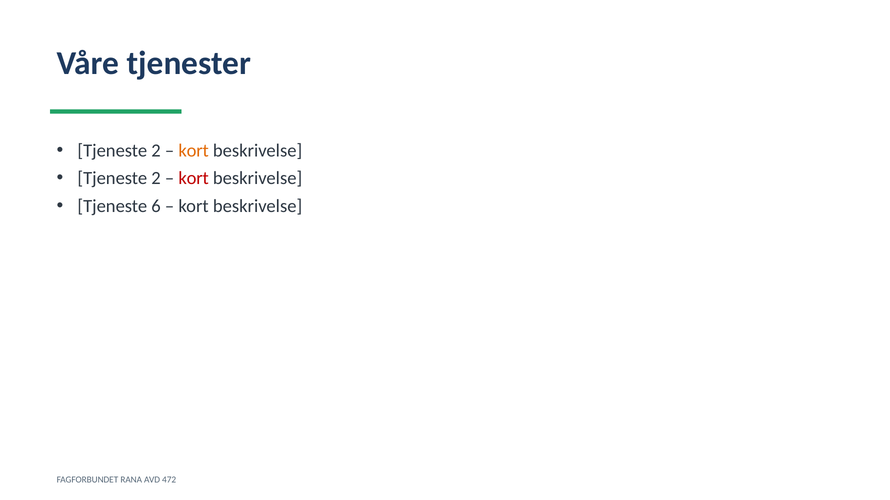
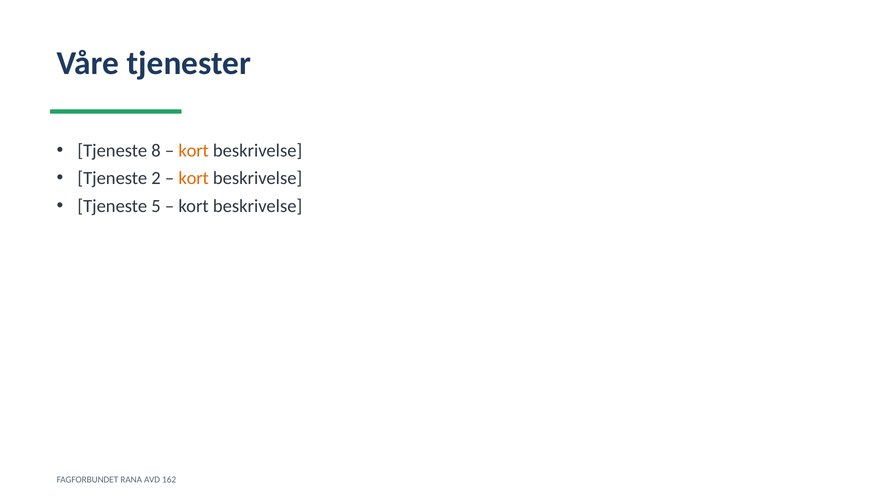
2 at (156, 151): 2 -> 8
kort at (194, 179) colour: red -> orange
6: 6 -> 5
472: 472 -> 162
